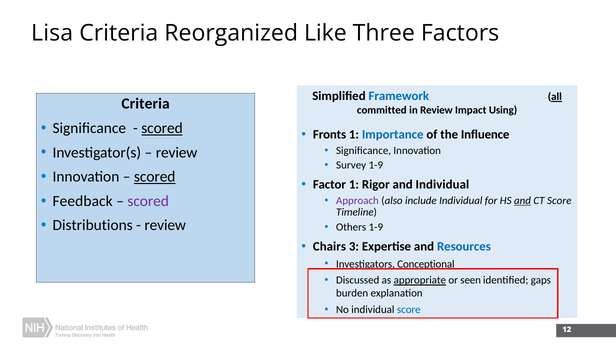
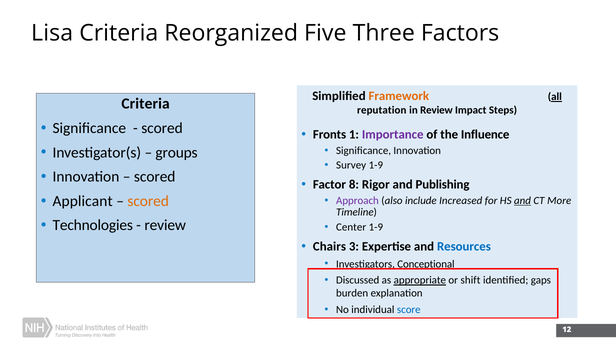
Like: Like -> Five
Framework colour: blue -> orange
committed: committed -> reputation
Using: Using -> Steps
scored at (162, 128) underline: present -> none
Importance colour: blue -> purple
review at (177, 153): review -> groups
scored at (155, 177) underline: present -> none
Factor 1: 1 -> 8
and Individual: Individual -> Publishing
Feedback: Feedback -> Applicant
scored at (148, 201) colour: purple -> orange
include Individual: Individual -> Increased
CT Score: Score -> More
Distributions: Distributions -> Technologies
Others: Others -> Center
seen: seen -> shift
